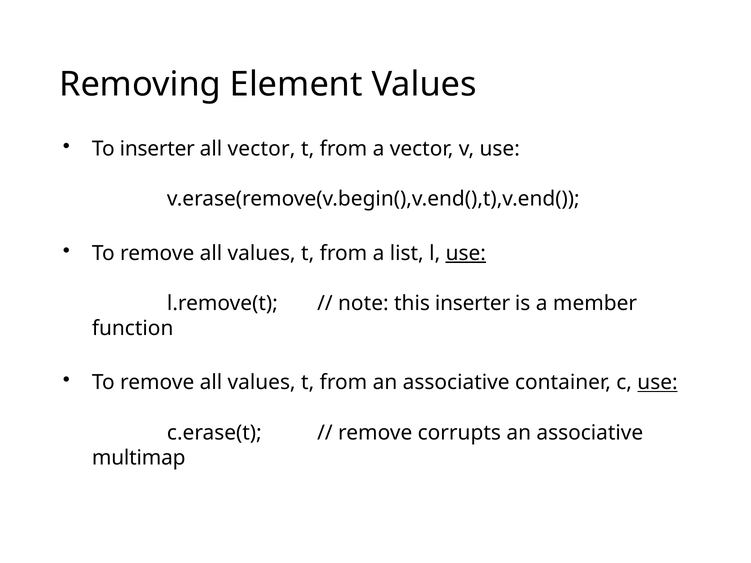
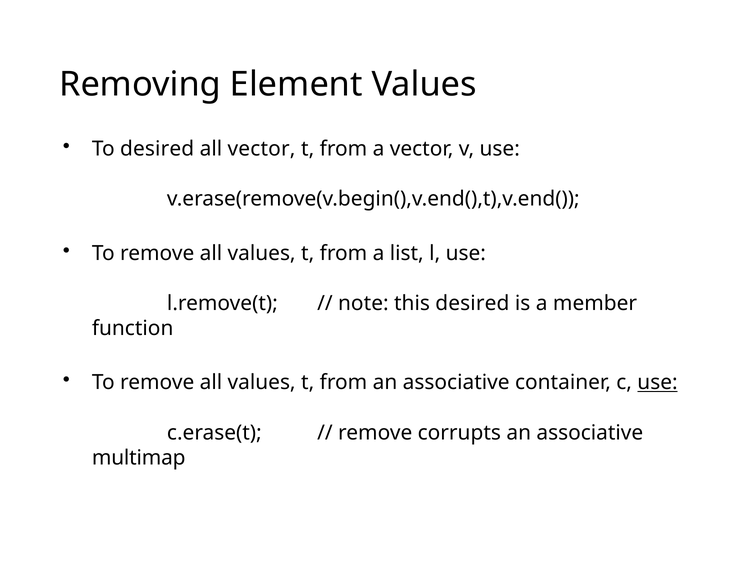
To inserter: inserter -> desired
use at (466, 253) underline: present -> none
this inserter: inserter -> desired
